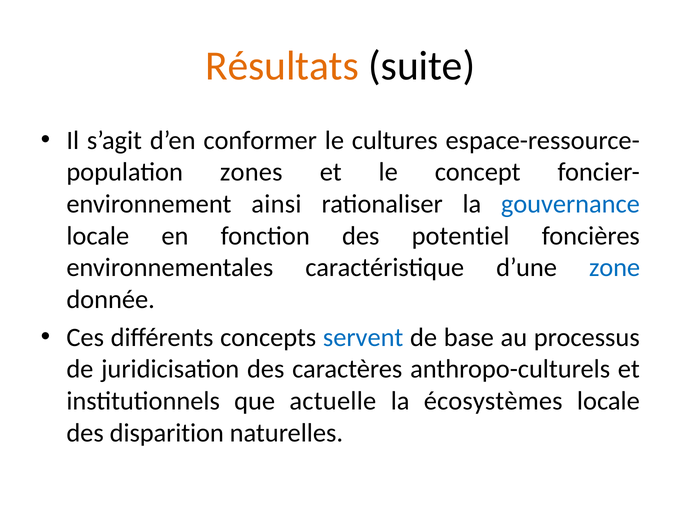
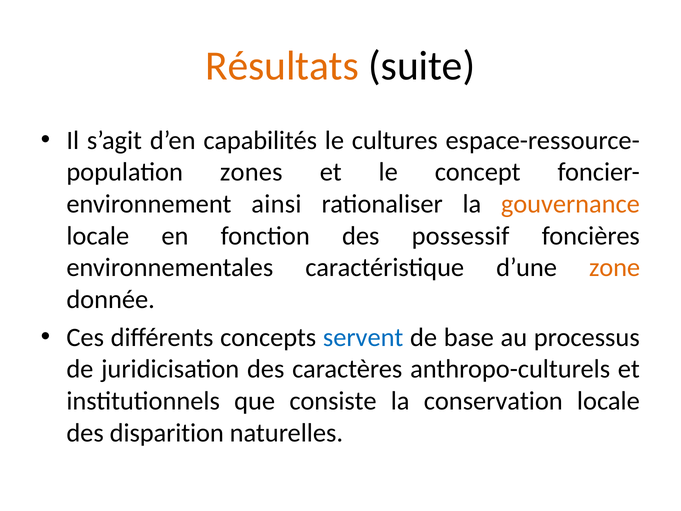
conformer: conformer -> capabilités
gouvernance colour: blue -> orange
potentiel: potentiel -> possessif
zone colour: blue -> orange
actuelle: actuelle -> consiste
écosystèmes: écosystèmes -> conservation
